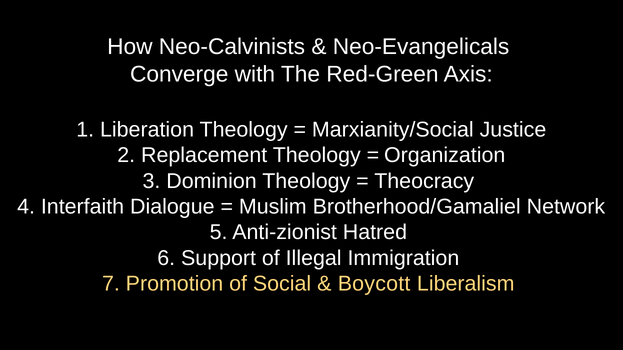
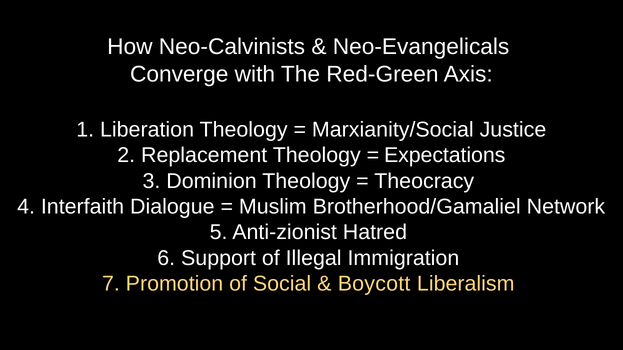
Organization: Organization -> Expectations
